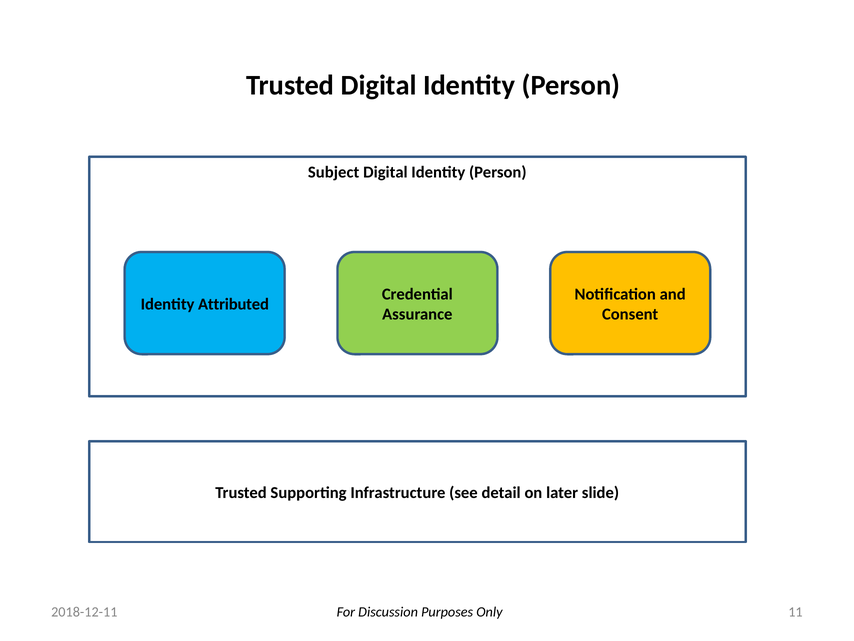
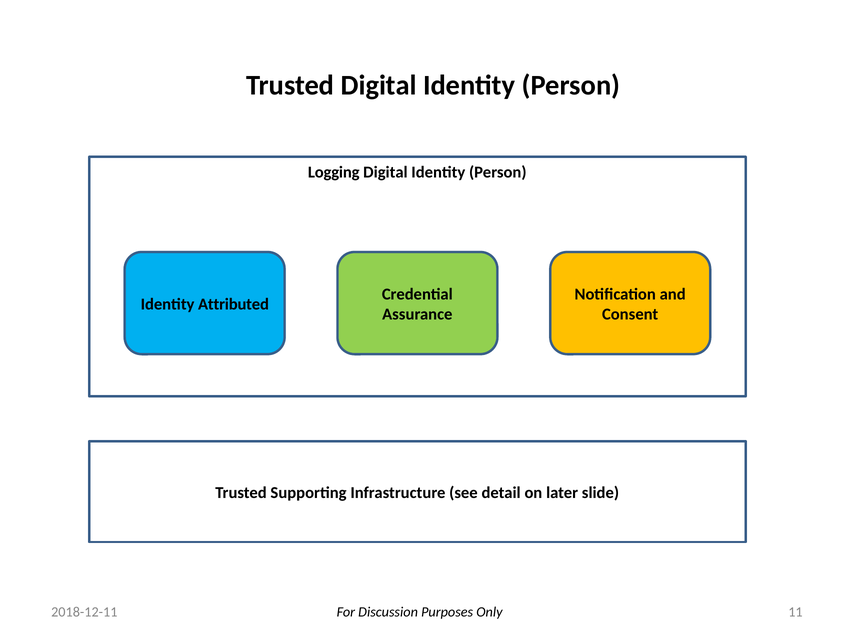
Subject: Subject -> Logging
